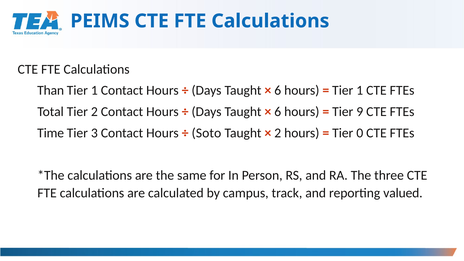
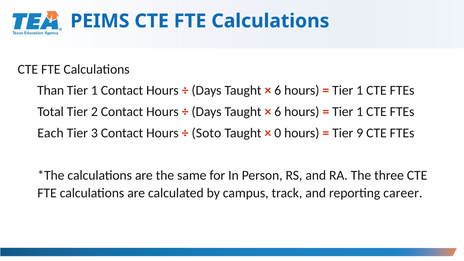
9 at (360, 112): 9 -> 1
Time: Time -> Each
2 at (278, 133): 2 -> 0
0: 0 -> 9
valued: valued -> career
